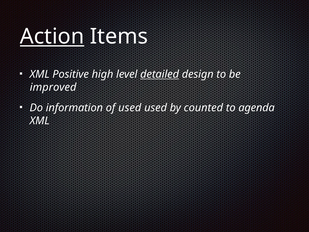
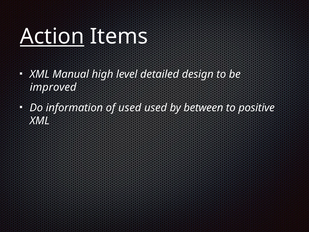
Positive: Positive -> Manual
detailed underline: present -> none
counted: counted -> between
agenda: agenda -> positive
